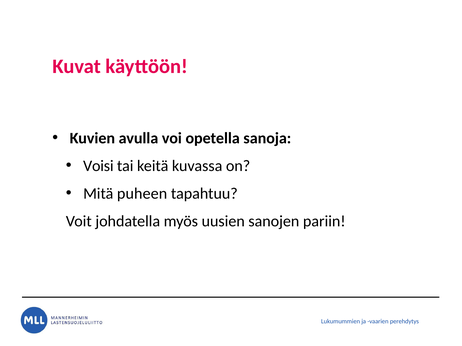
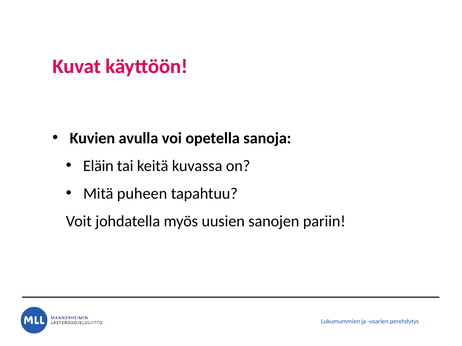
Voisi: Voisi -> Eläin
